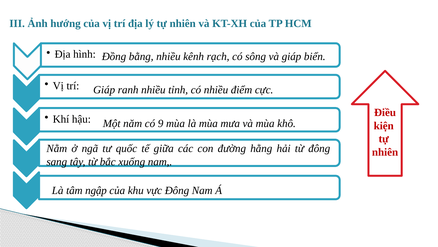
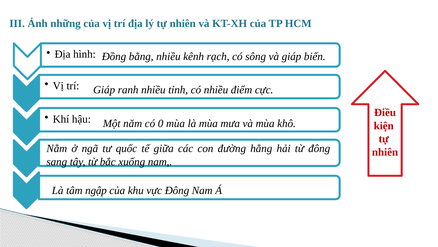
hướng: hướng -> những
9: 9 -> 0
